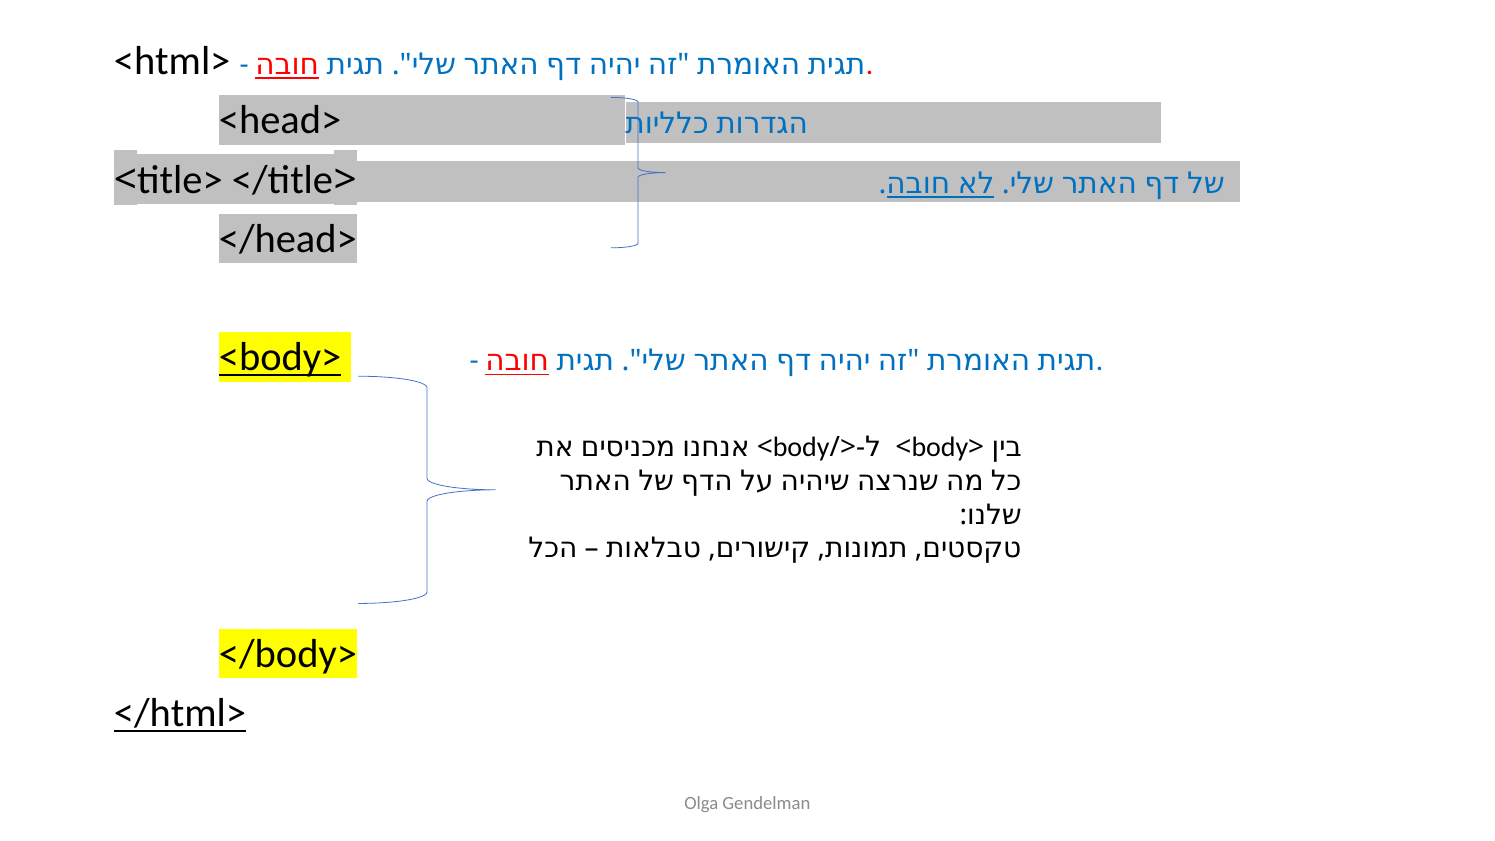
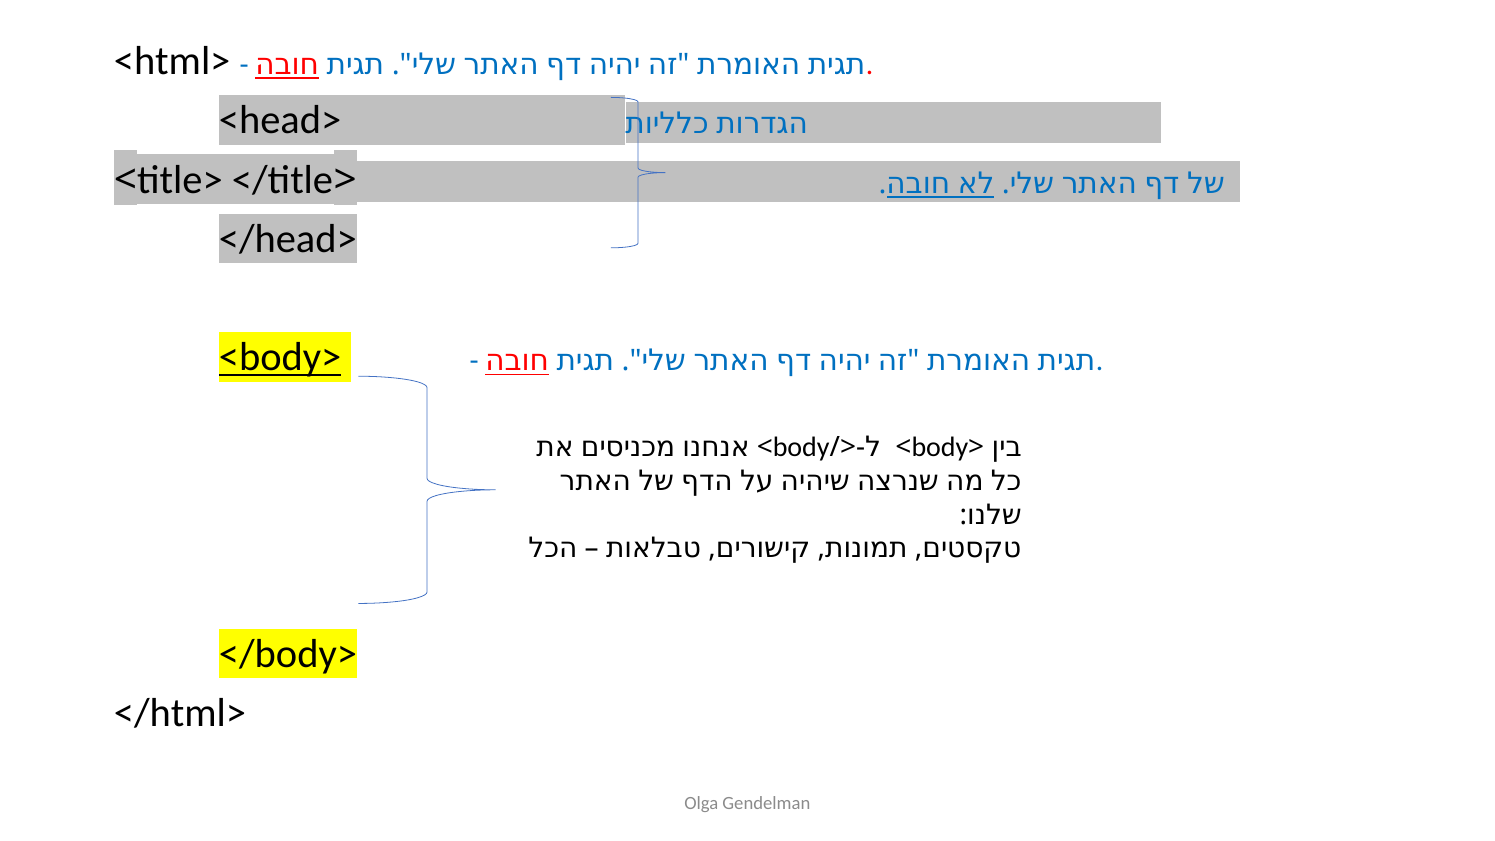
</html> underline: present -> none
